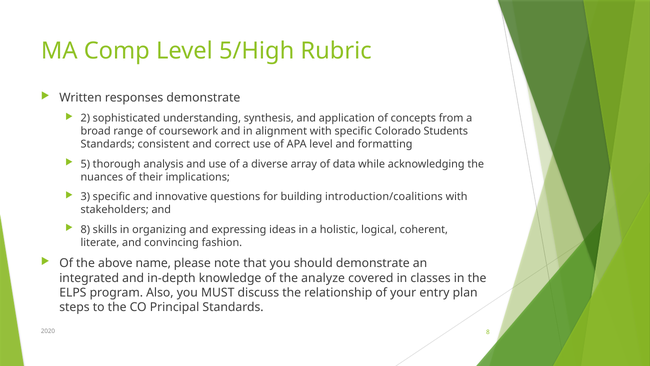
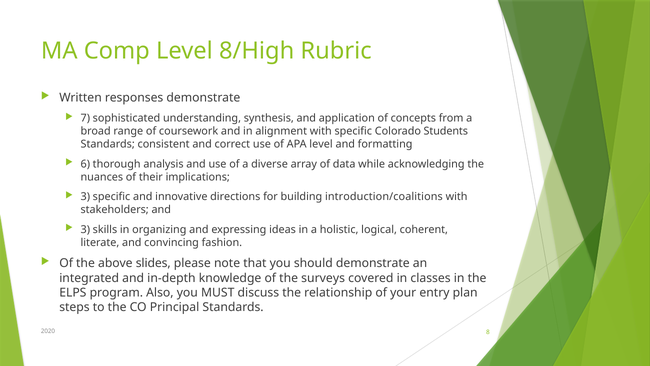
5/High: 5/High -> 8/High
2: 2 -> 7
5: 5 -> 6
questions: questions -> directions
8 at (85, 229): 8 -> 3
name: name -> slides
analyze: analyze -> surveys
